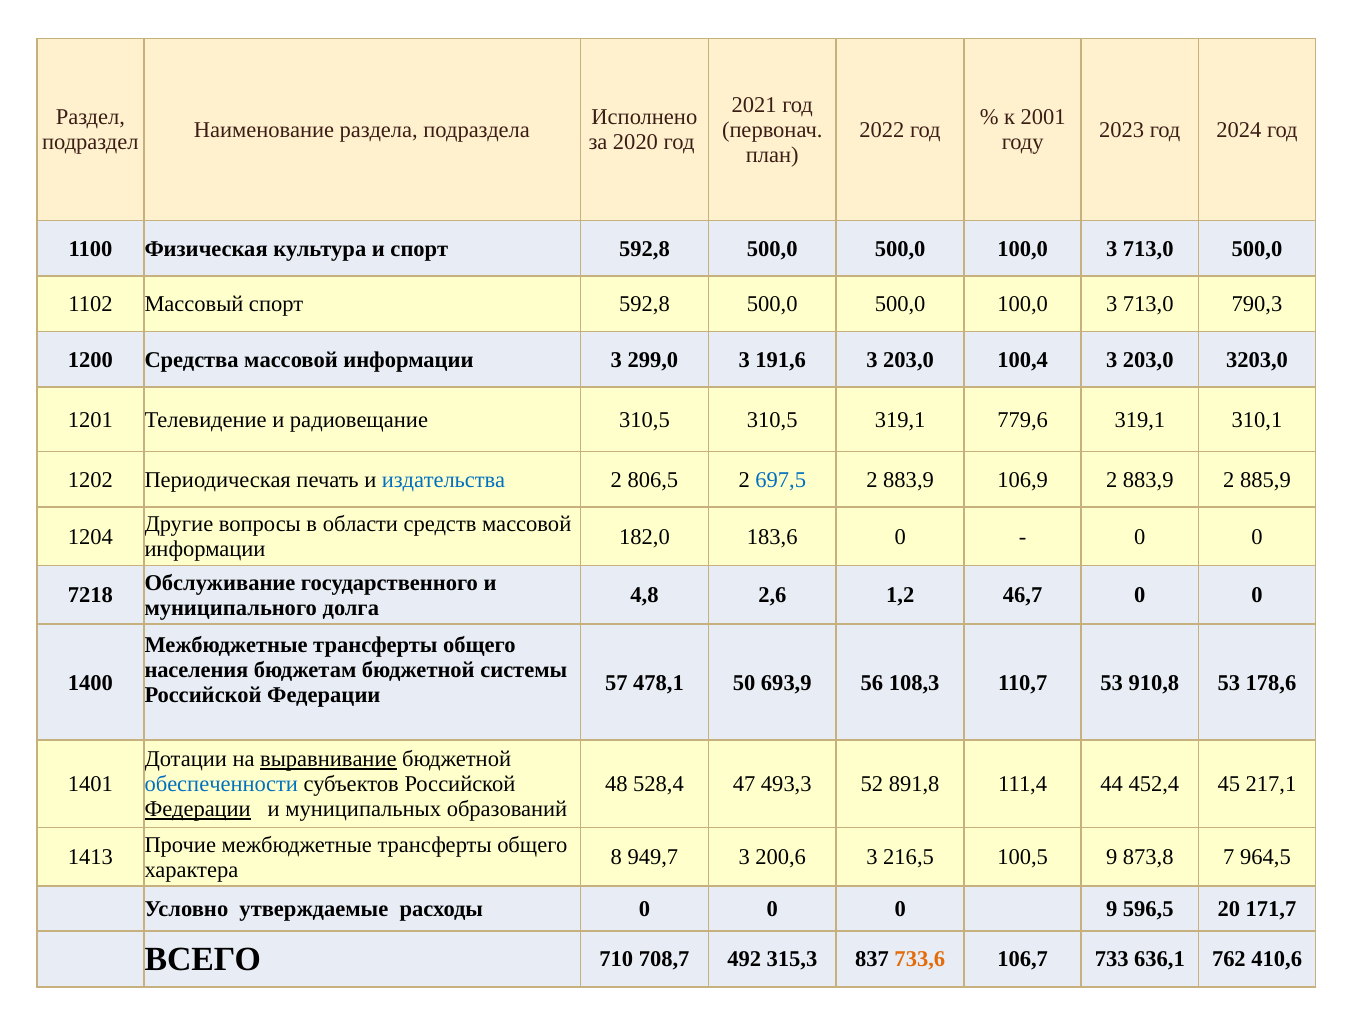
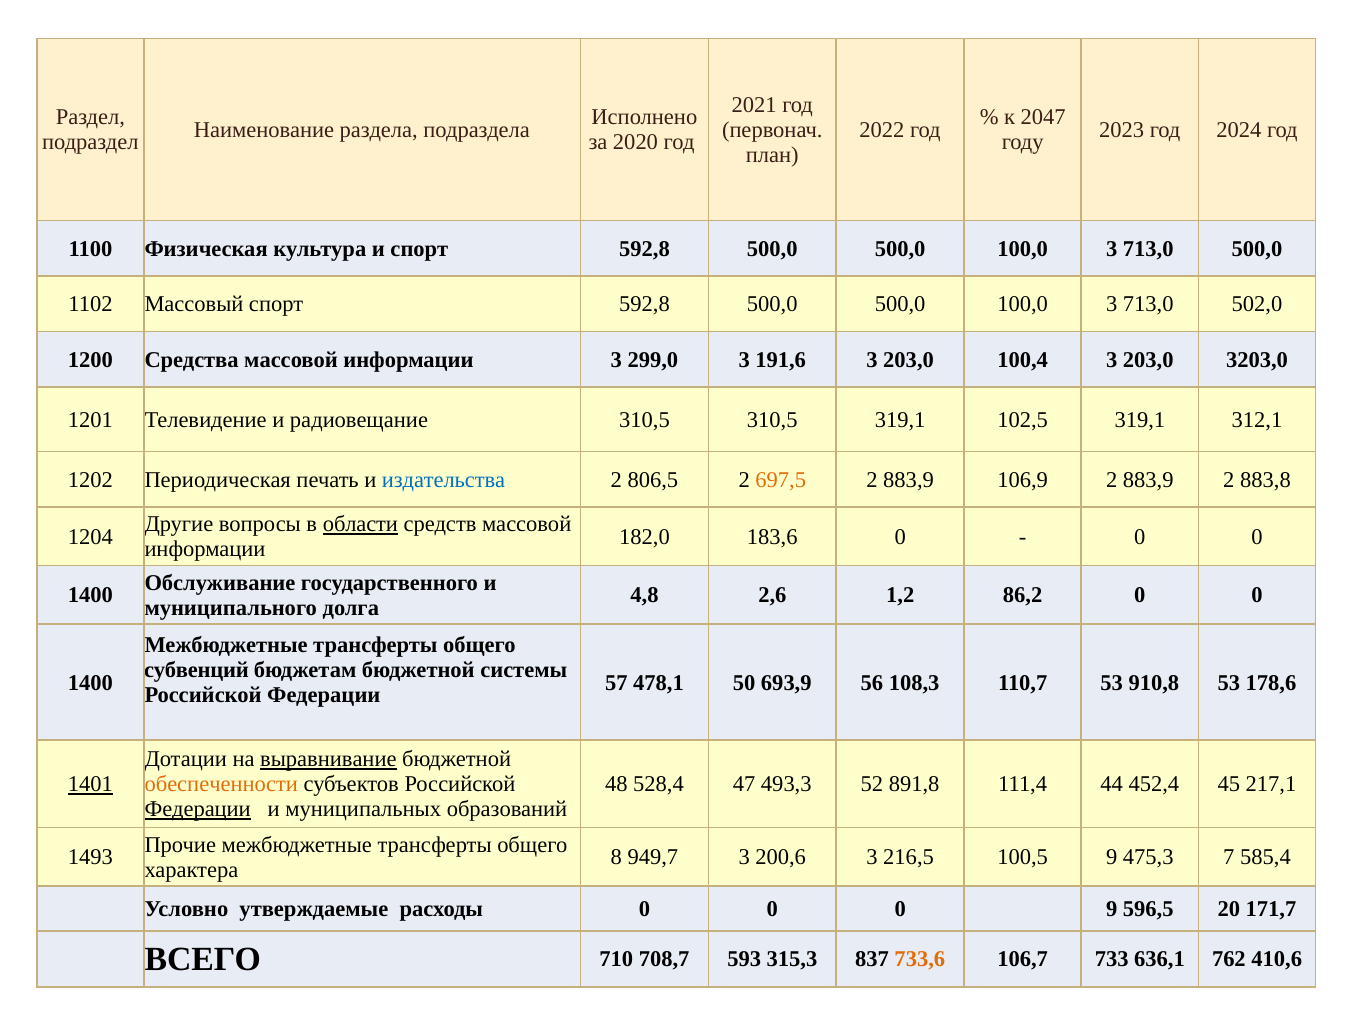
2001: 2001 -> 2047
790,3: 790,3 -> 502,0
779,6: 779,6 -> 102,5
310,1: 310,1 -> 312,1
697,5 colour: blue -> orange
885,9: 885,9 -> 883,8
области underline: none -> present
7218 at (90, 595): 7218 -> 1400
46,7: 46,7 -> 86,2
населения: населения -> субвенций
1401 underline: none -> present
обеспеченности colour: blue -> orange
1413: 1413 -> 1493
873,8: 873,8 -> 475,3
964,5: 964,5 -> 585,4
492: 492 -> 593
